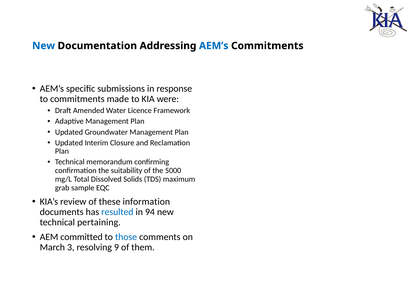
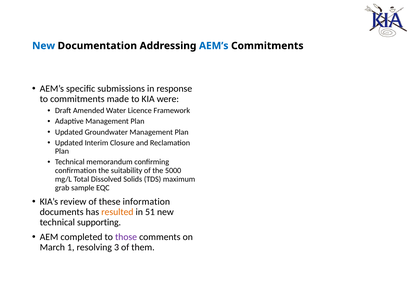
resulted colour: blue -> orange
94: 94 -> 51
pertaining: pertaining -> supporting
committed: committed -> completed
those colour: blue -> purple
3: 3 -> 1
9: 9 -> 3
